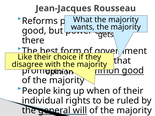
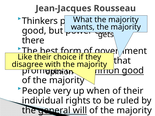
Reforms: Reforms -> Thinkers
king: king -> very
